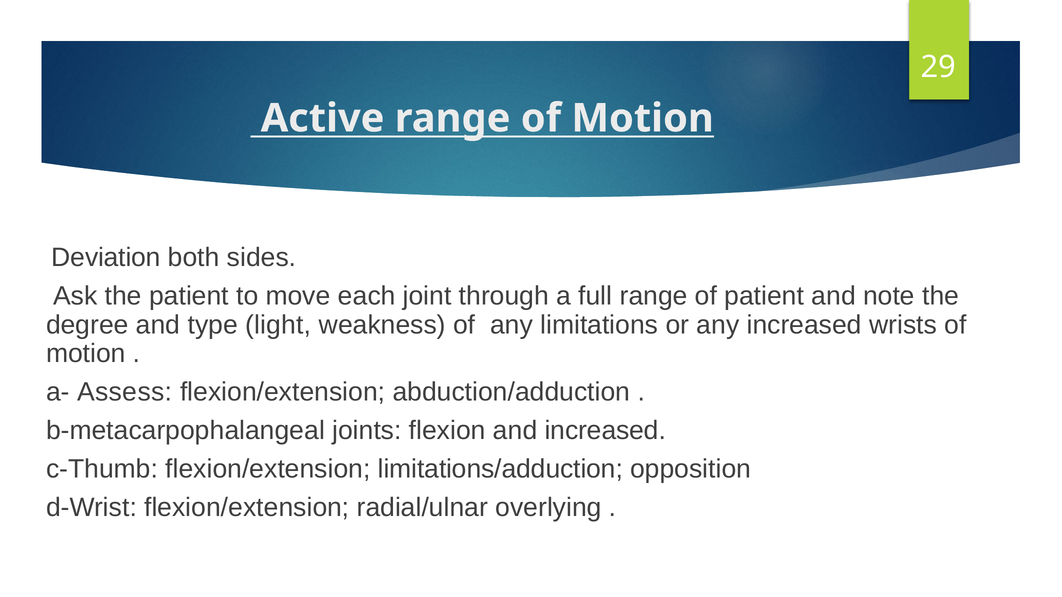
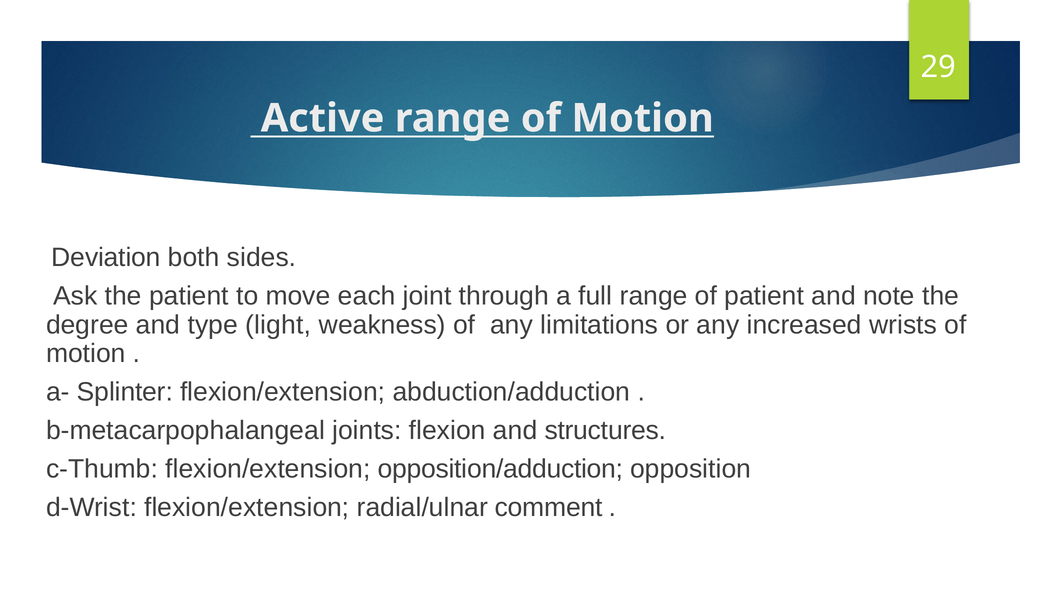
Assess: Assess -> Splinter
and increased: increased -> structures
limitations/adduction: limitations/adduction -> opposition/adduction
overlying: overlying -> comment
